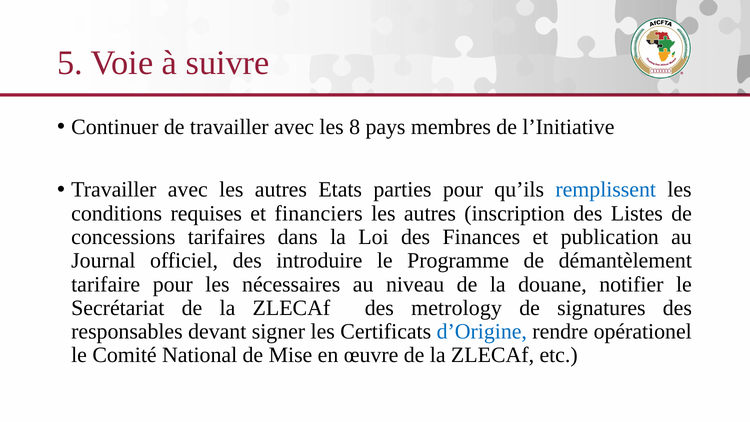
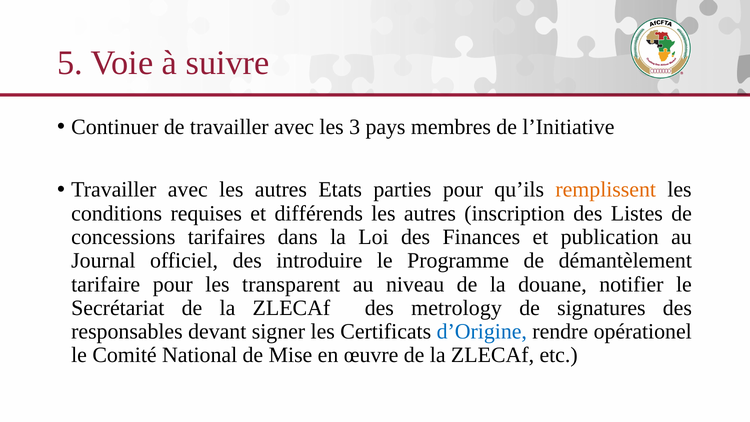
8: 8 -> 3
remplissent colour: blue -> orange
financiers: financiers -> différends
nécessaires: nécessaires -> transparent
